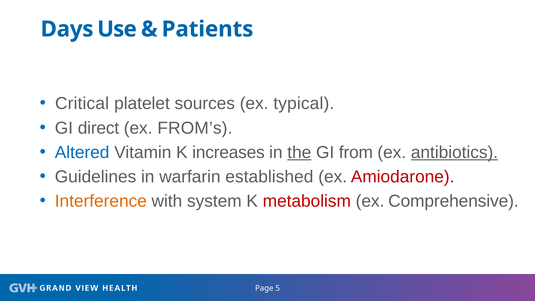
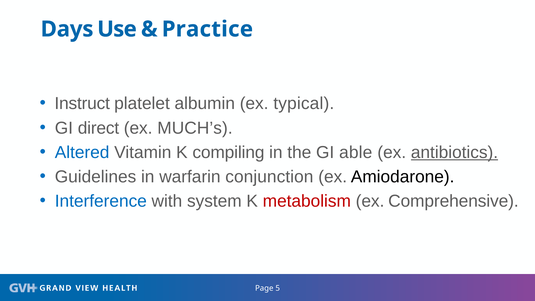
Patients: Patients -> Practice
Critical: Critical -> Instruct
sources: sources -> albumin
FROM’s: FROM’s -> MUCH’s
increases: increases -> compiling
the underline: present -> none
from: from -> able
established: established -> conjunction
Amiodarone colour: red -> black
Interference colour: orange -> blue
